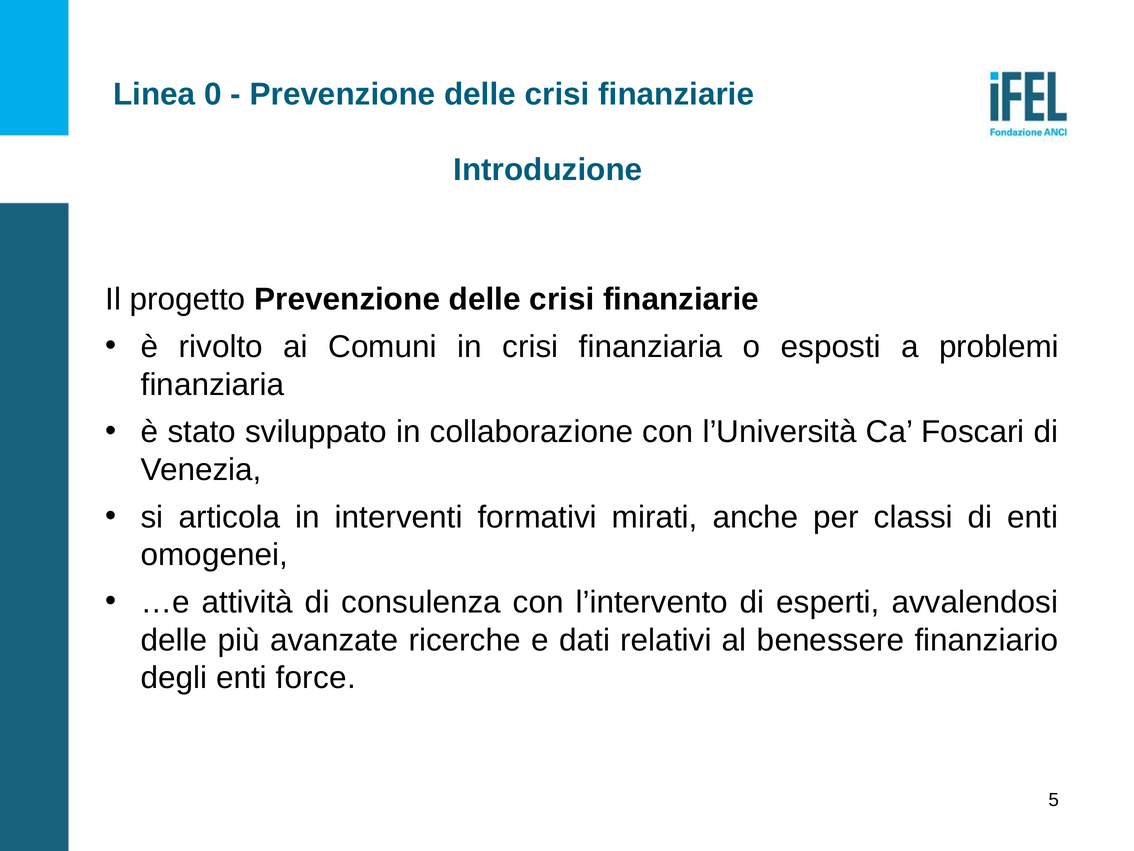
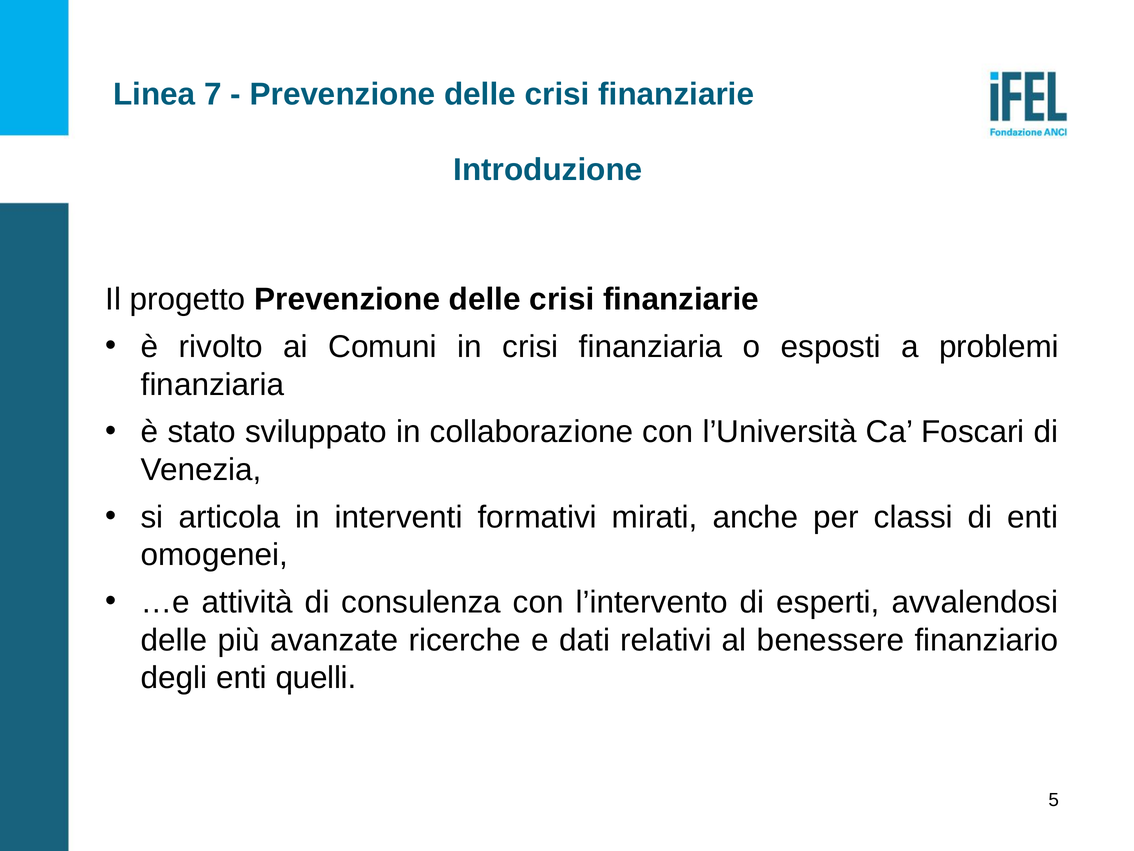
0: 0 -> 7
force: force -> quelli
